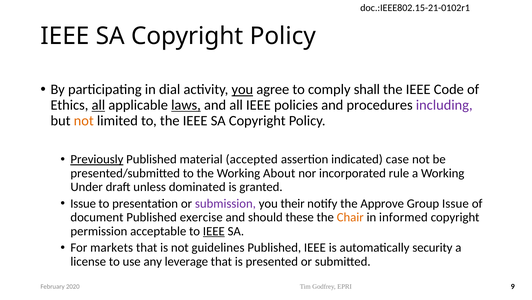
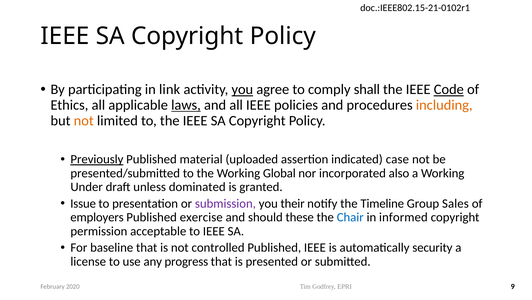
dial: dial -> link
Code underline: none -> present
all at (98, 105) underline: present -> none
including colour: purple -> orange
accepted: accepted -> uploaded
About: About -> Global
rule: rule -> also
Approve: Approve -> Timeline
Group Issue: Issue -> Sales
document: document -> employers
Chair colour: orange -> blue
IEEE at (214, 231) underline: present -> none
markets: markets -> baseline
guidelines: guidelines -> controlled
leverage: leverage -> progress
